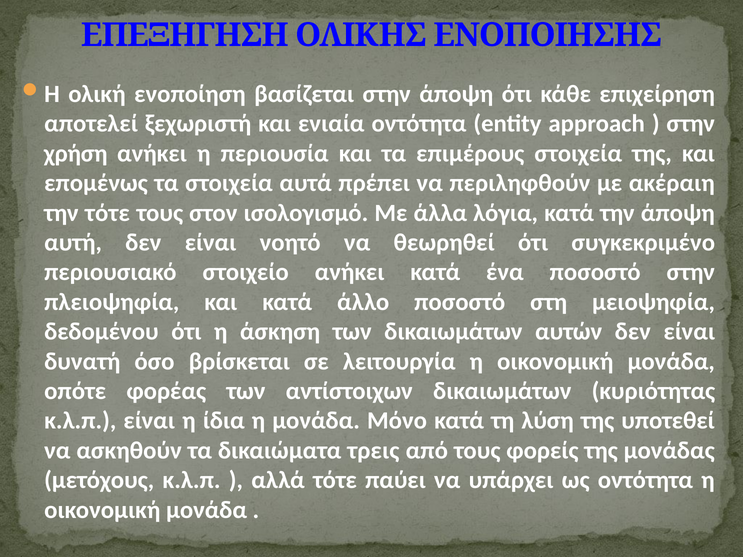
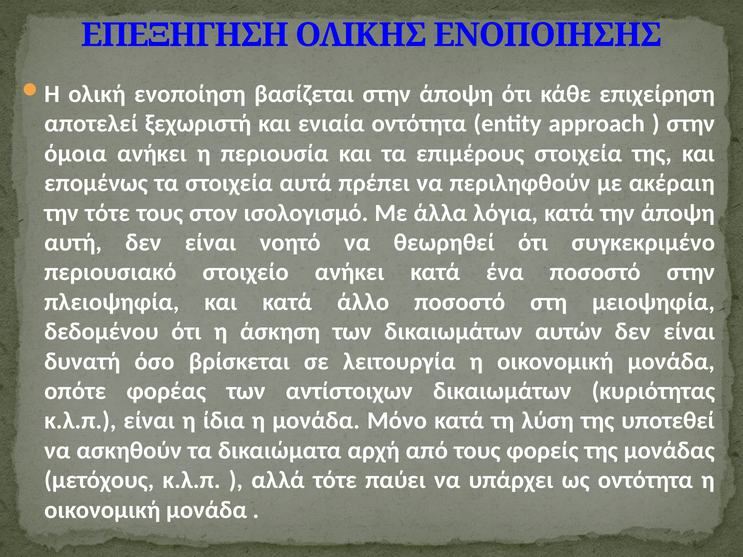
χρήση: χρήση -> όμοια
τρεις: τρεις -> αρχή
